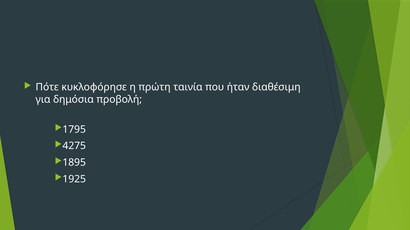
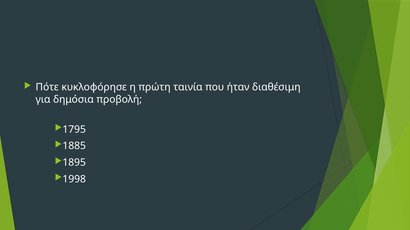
4275: 4275 -> 1885
1925: 1925 -> 1998
